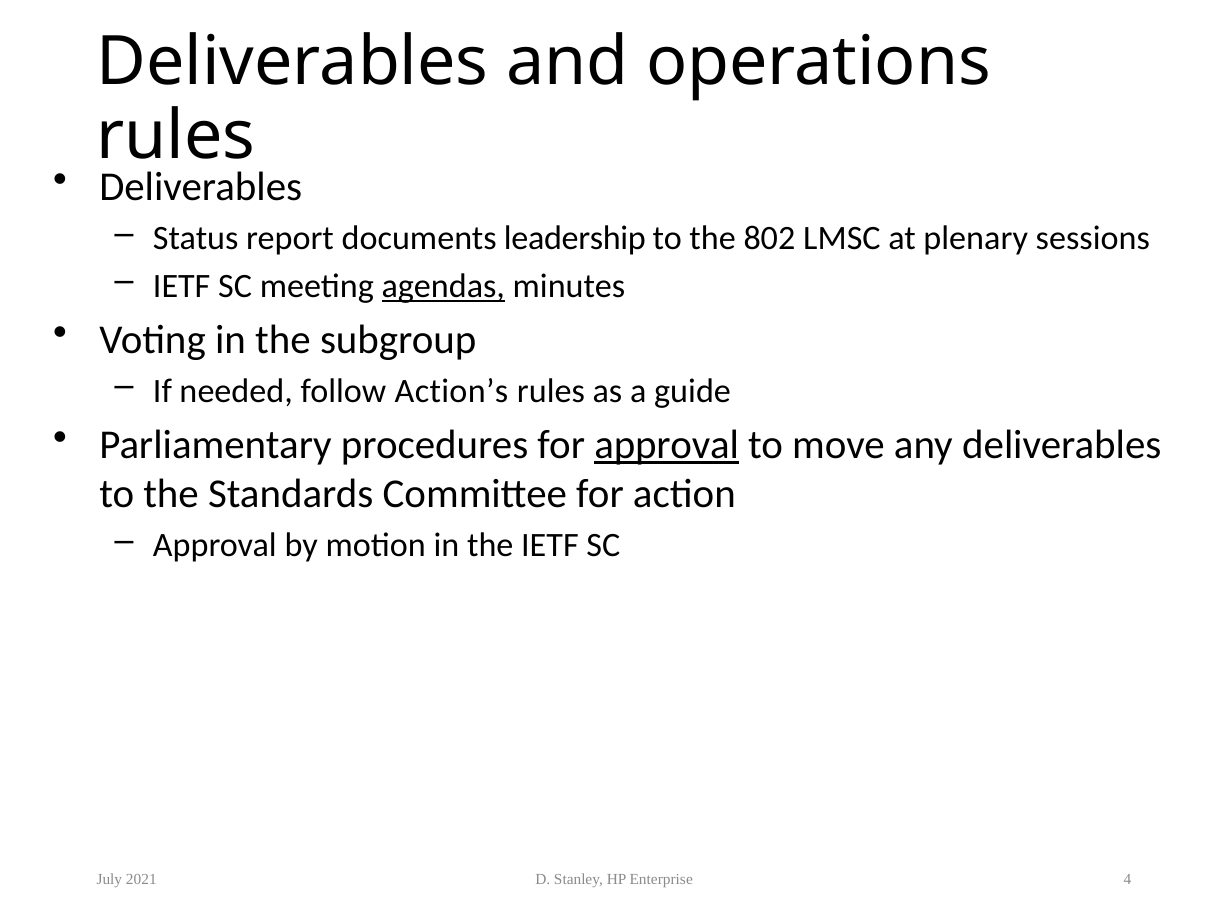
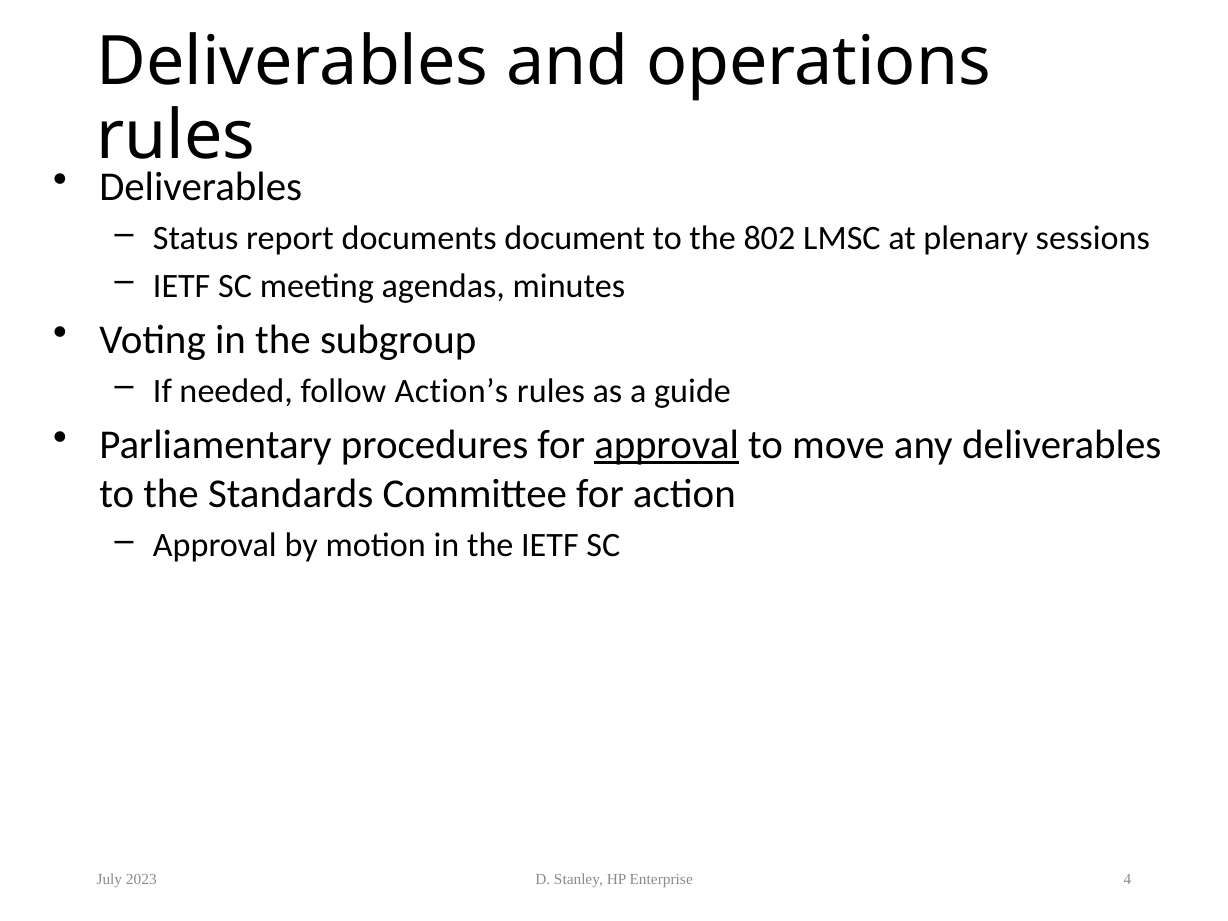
leadership: leadership -> document
agendas underline: present -> none
2021: 2021 -> 2023
